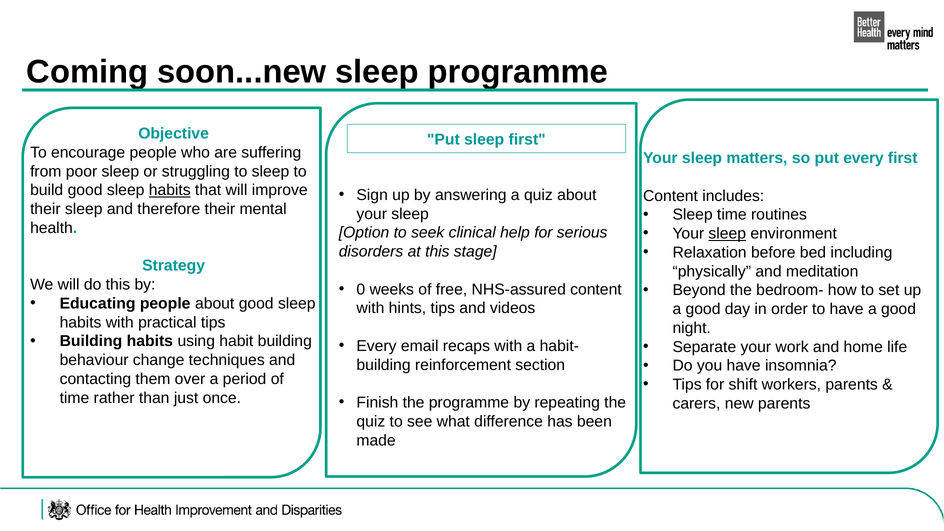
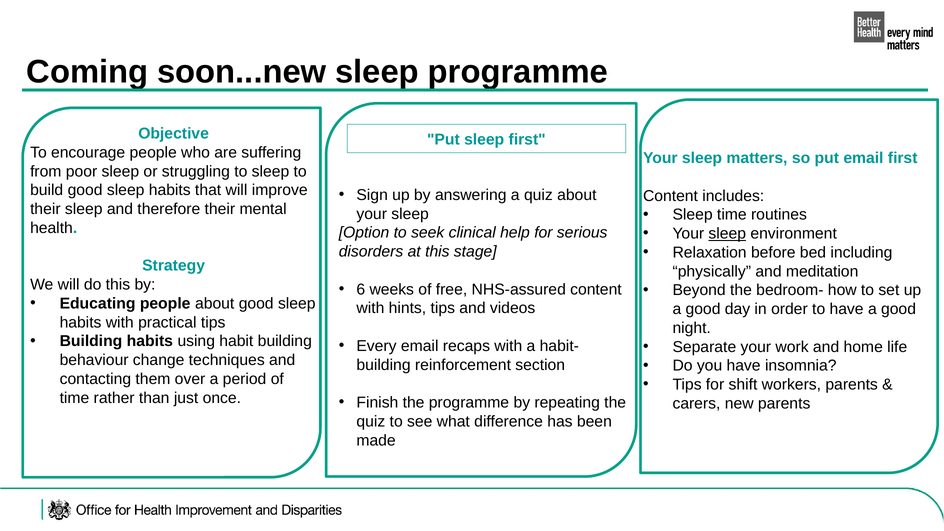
put every: every -> email
habits at (170, 190) underline: present -> none
0: 0 -> 6
